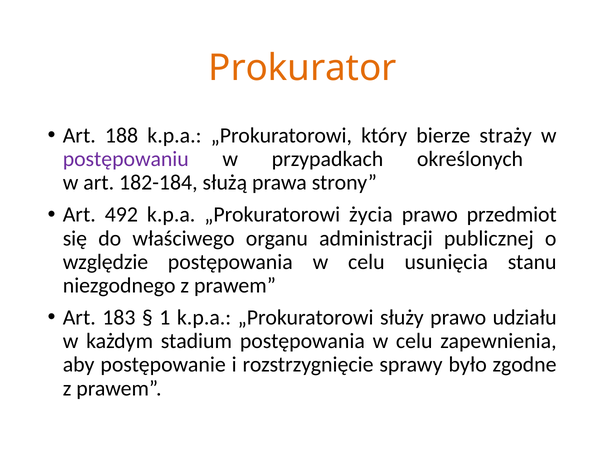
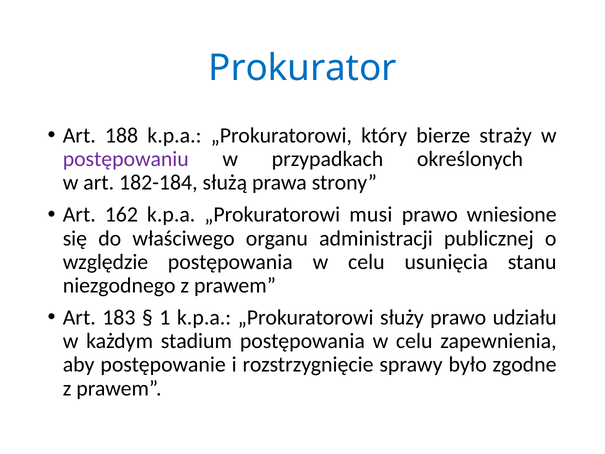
Prokurator colour: orange -> blue
492: 492 -> 162
życia: życia -> musi
przedmiot: przedmiot -> wniesione
